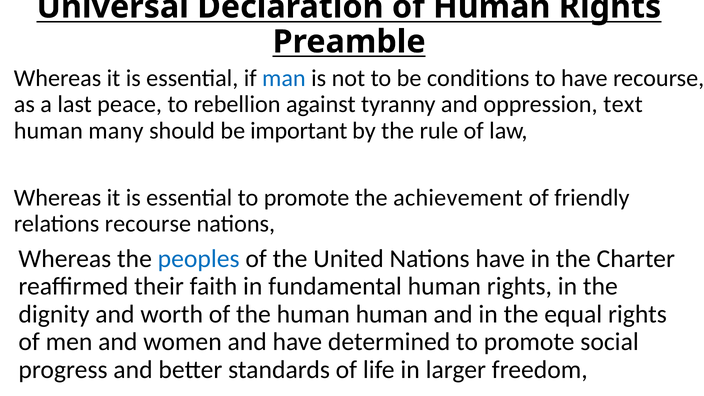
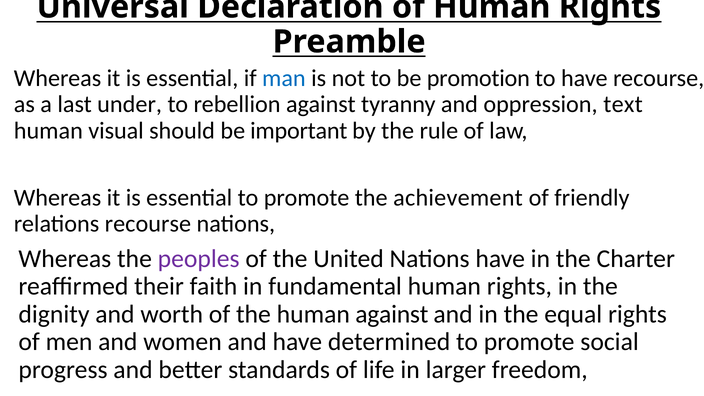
conditions: conditions -> promotion
peace: peace -> under
many: many -> visual
peoples colour: blue -> purple
human human: human -> against
